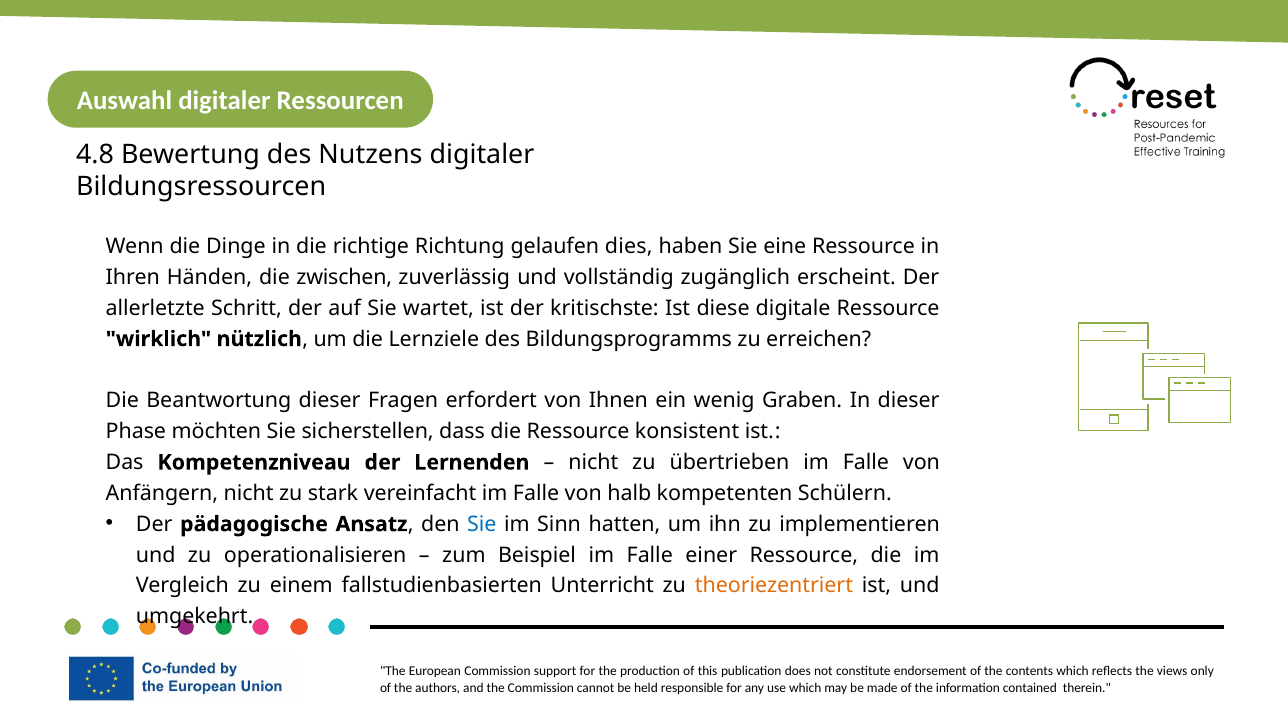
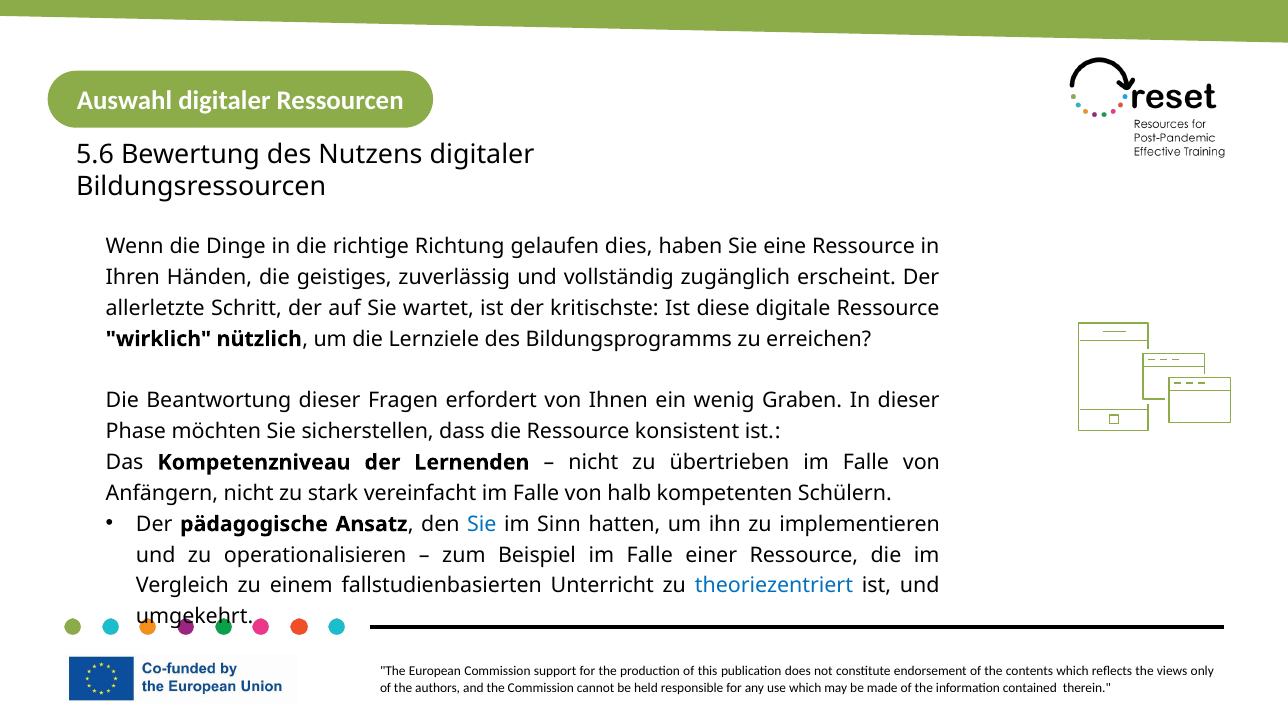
4.8: 4.8 -> 5.6
zwischen: zwischen -> geistiges
theoriezentriert colour: orange -> blue
